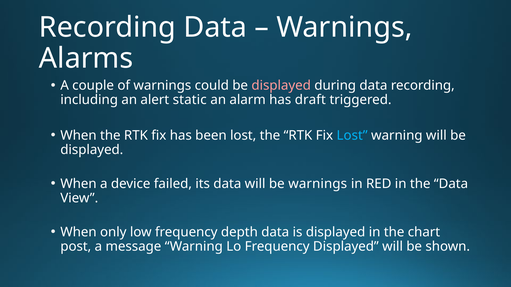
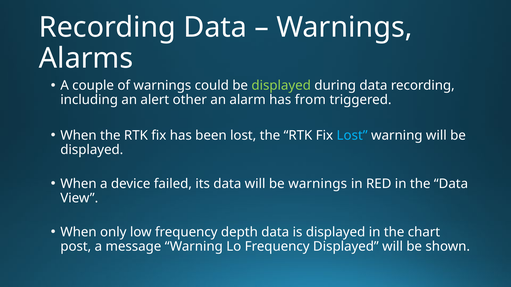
displayed at (281, 86) colour: pink -> light green
static: static -> other
draft: draft -> from
